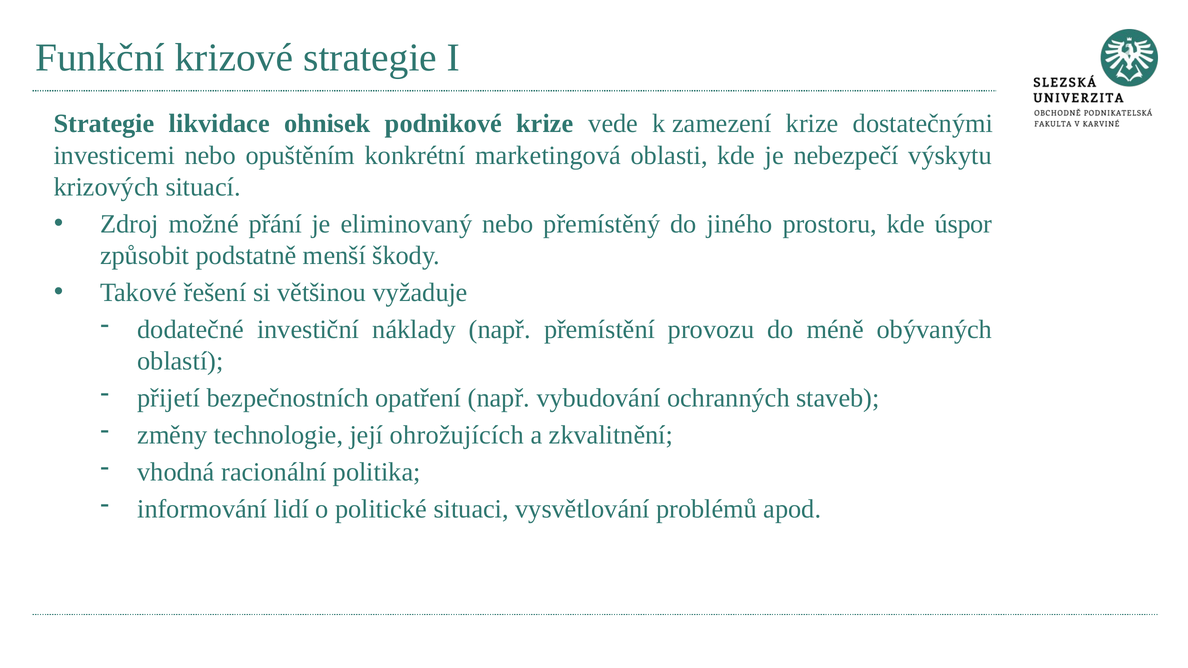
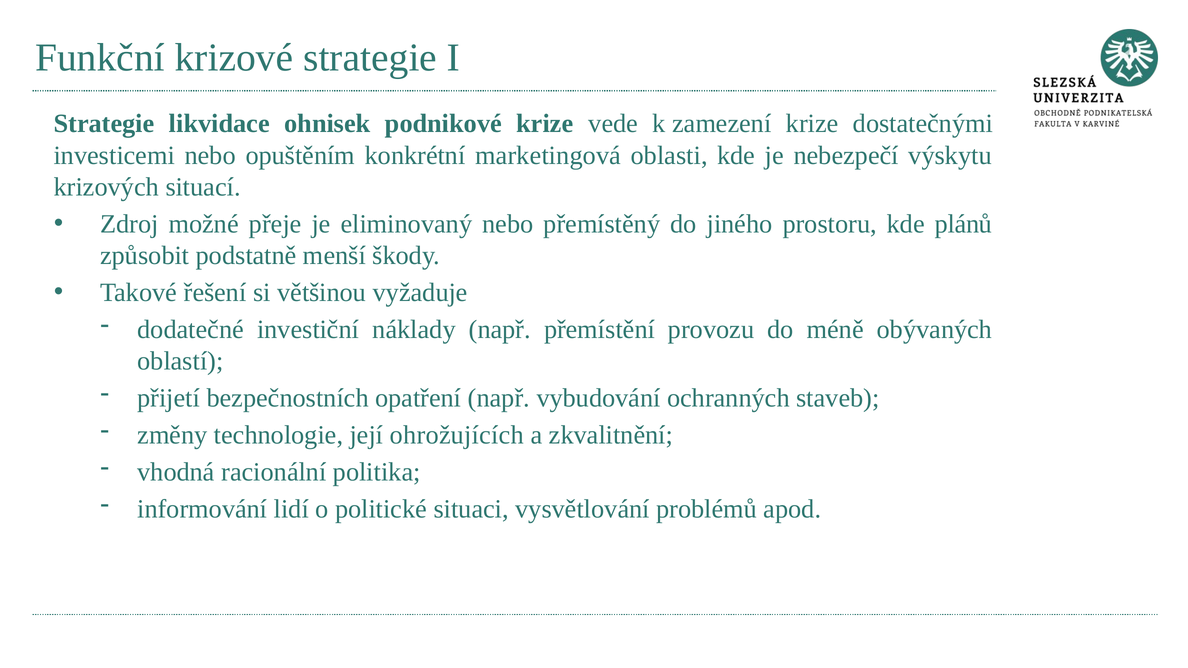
přání: přání -> přeje
úspor: úspor -> plánů
